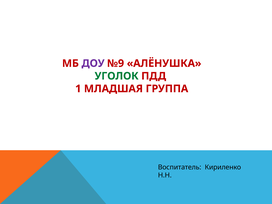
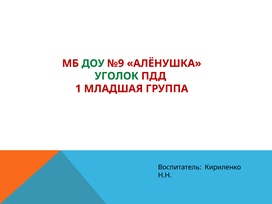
ДОУ colour: purple -> green
